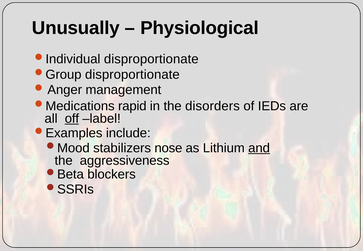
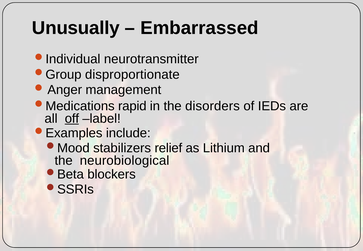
Physiological: Physiological -> Embarrassed
disproportionate at (151, 59): disproportionate -> neurotransmitter
nose: nose -> relief
and underline: present -> none
aggressiveness: aggressiveness -> neurobiological
